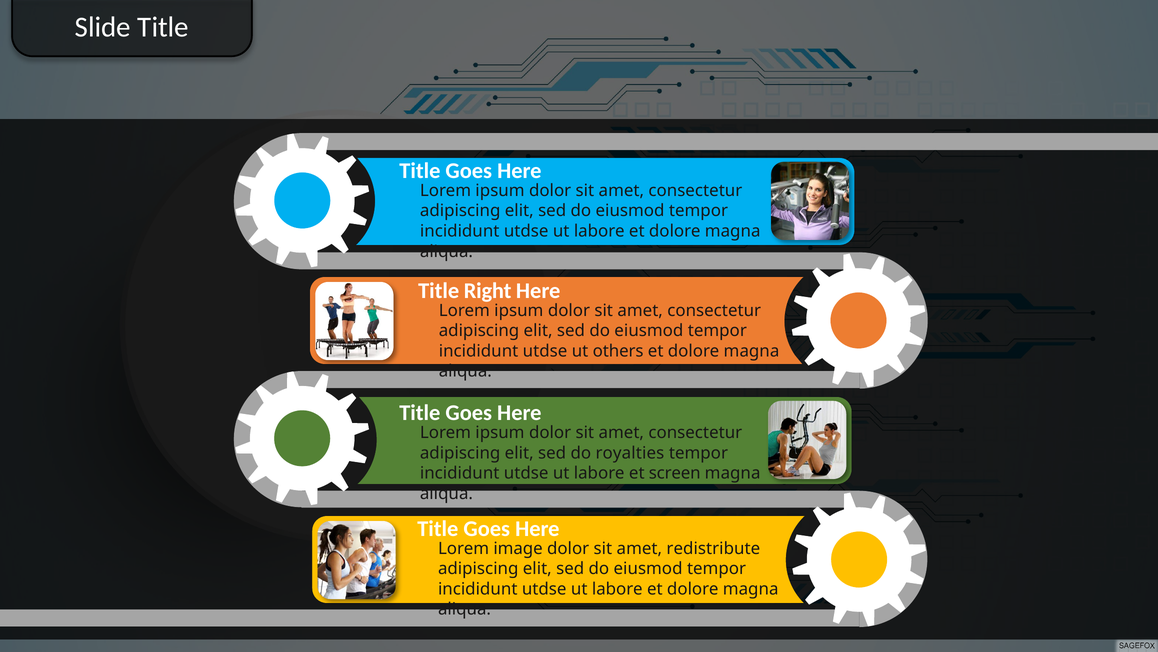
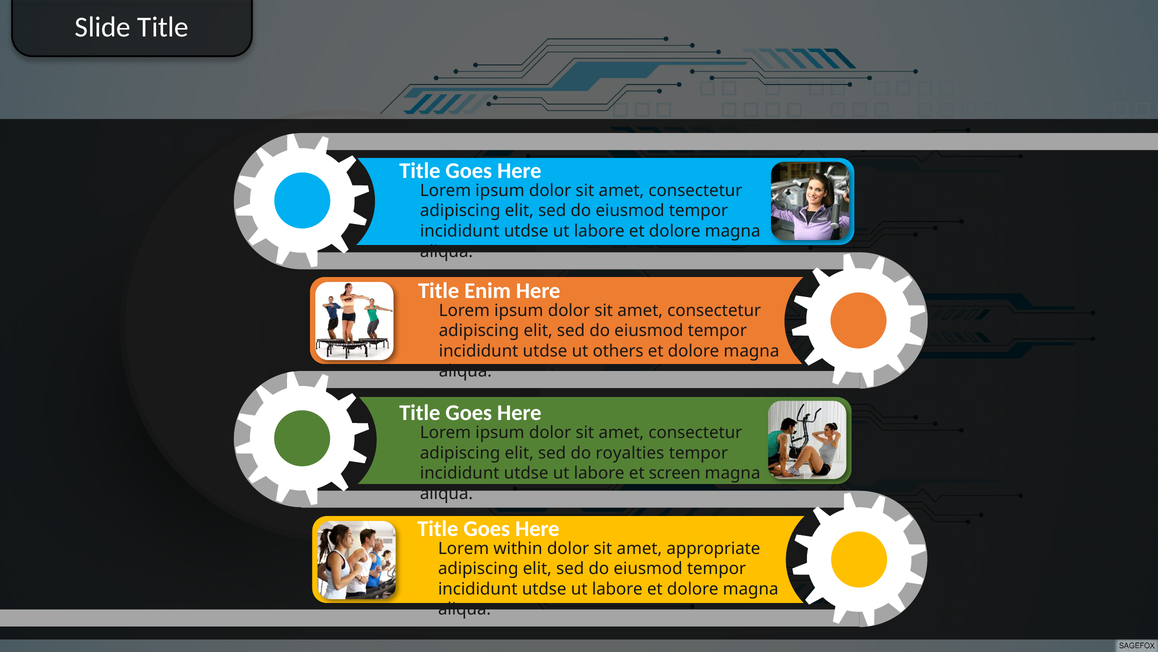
Right: Right -> Enim
image: image -> within
redistribute: redistribute -> appropriate
